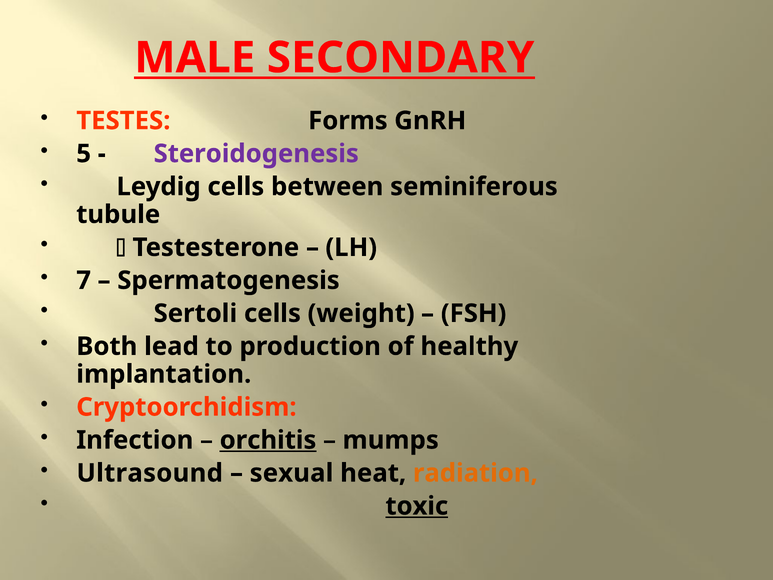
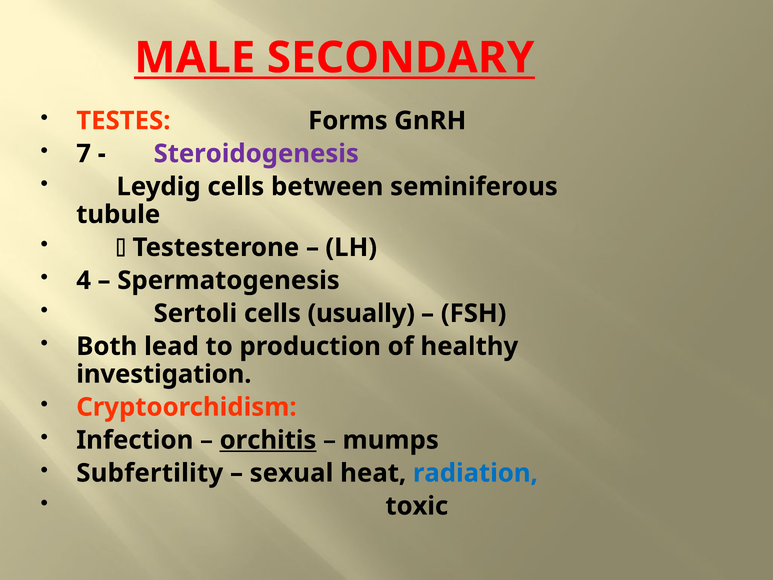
5: 5 -> 7
7: 7 -> 4
weight: weight -> usually
implantation: implantation -> investigation
Ultrasound: Ultrasound -> Subfertility
radiation colour: orange -> blue
toxic underline: present -> none
